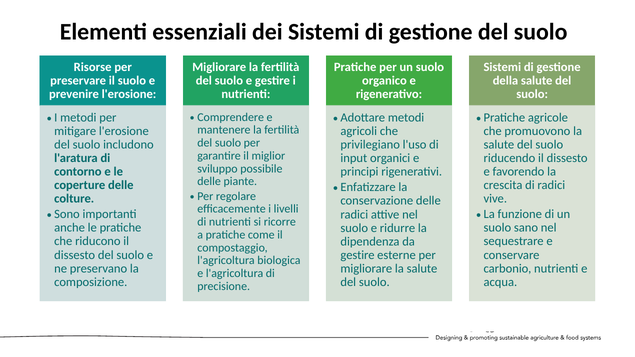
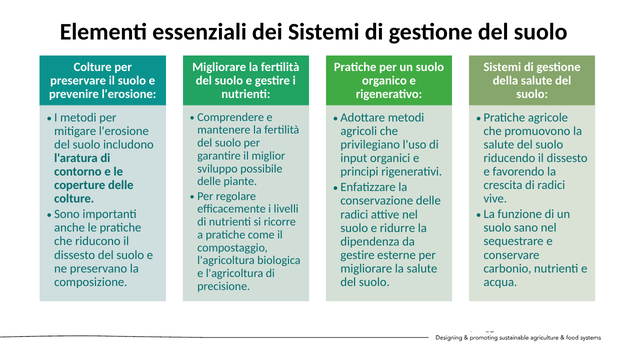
Risorse at (93, 67): Risorse -> Colture
